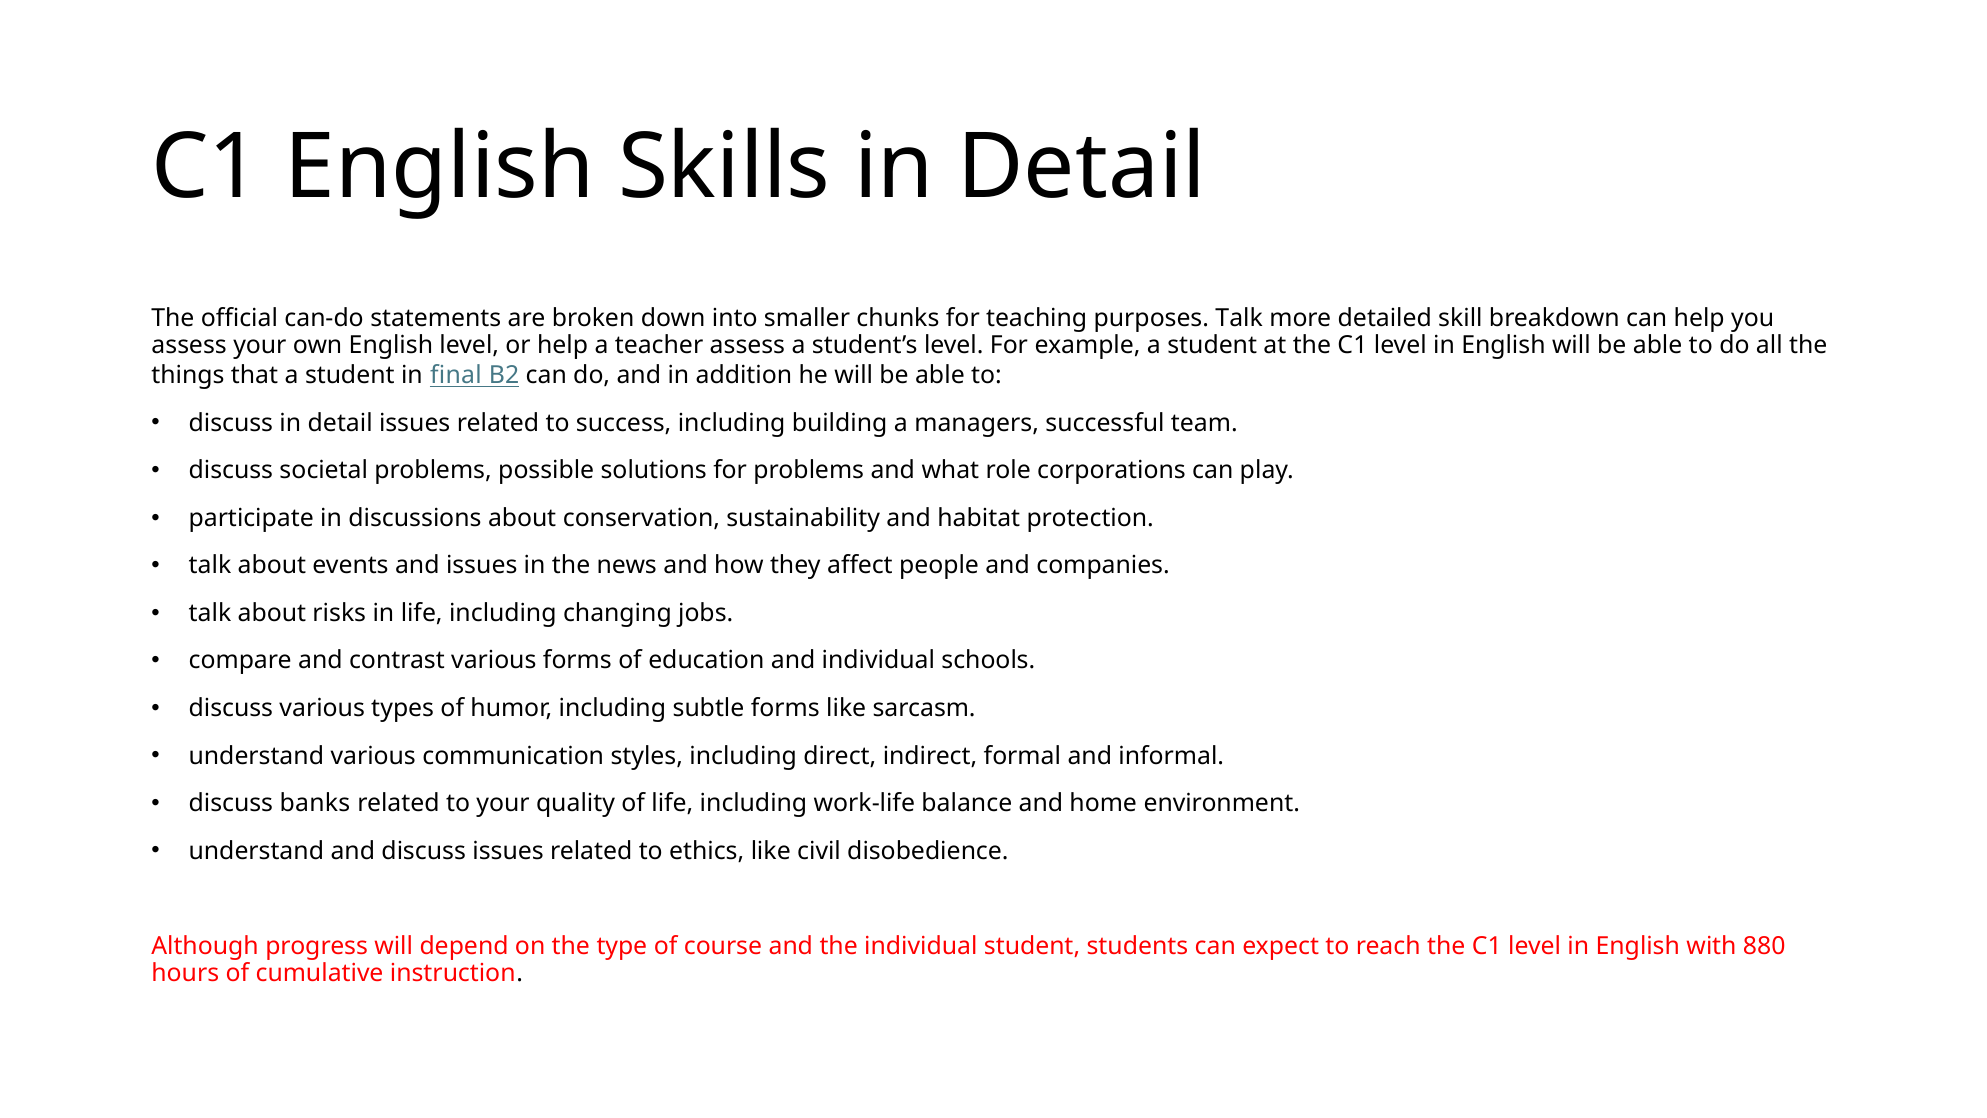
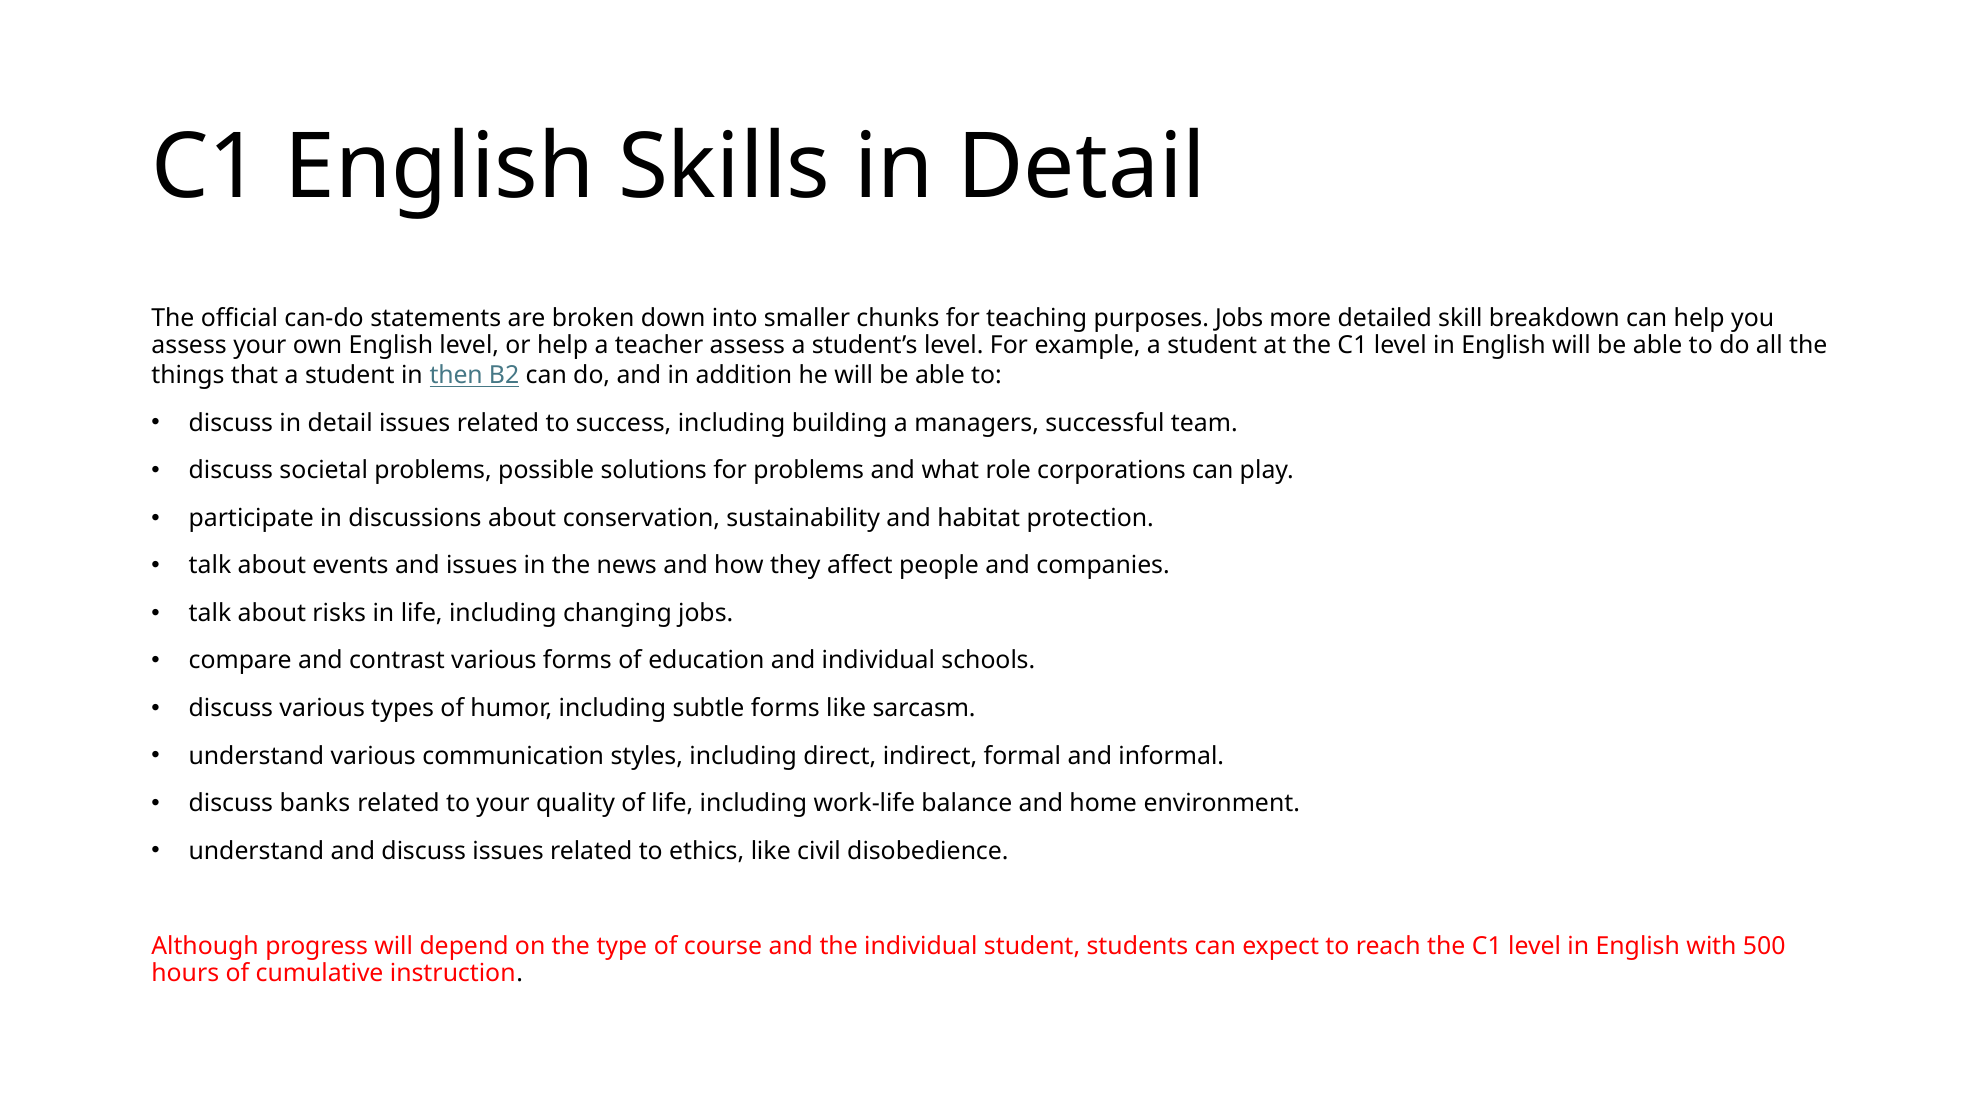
purposes Talk: Talk -> Jobs
final: final -> then
880: 880 -> 500
